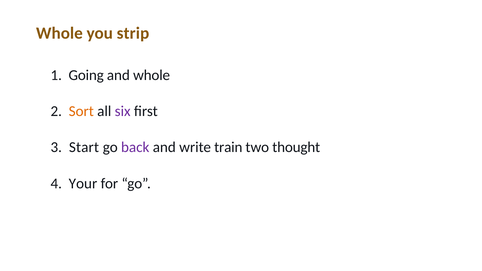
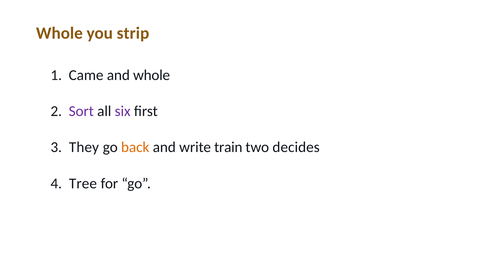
Going: Going -> Came
Sort colour: orange -> purple
Start: Start -> They
back colour: purple -> orange
thought: thought -> decides
Your: Your -> Tree
